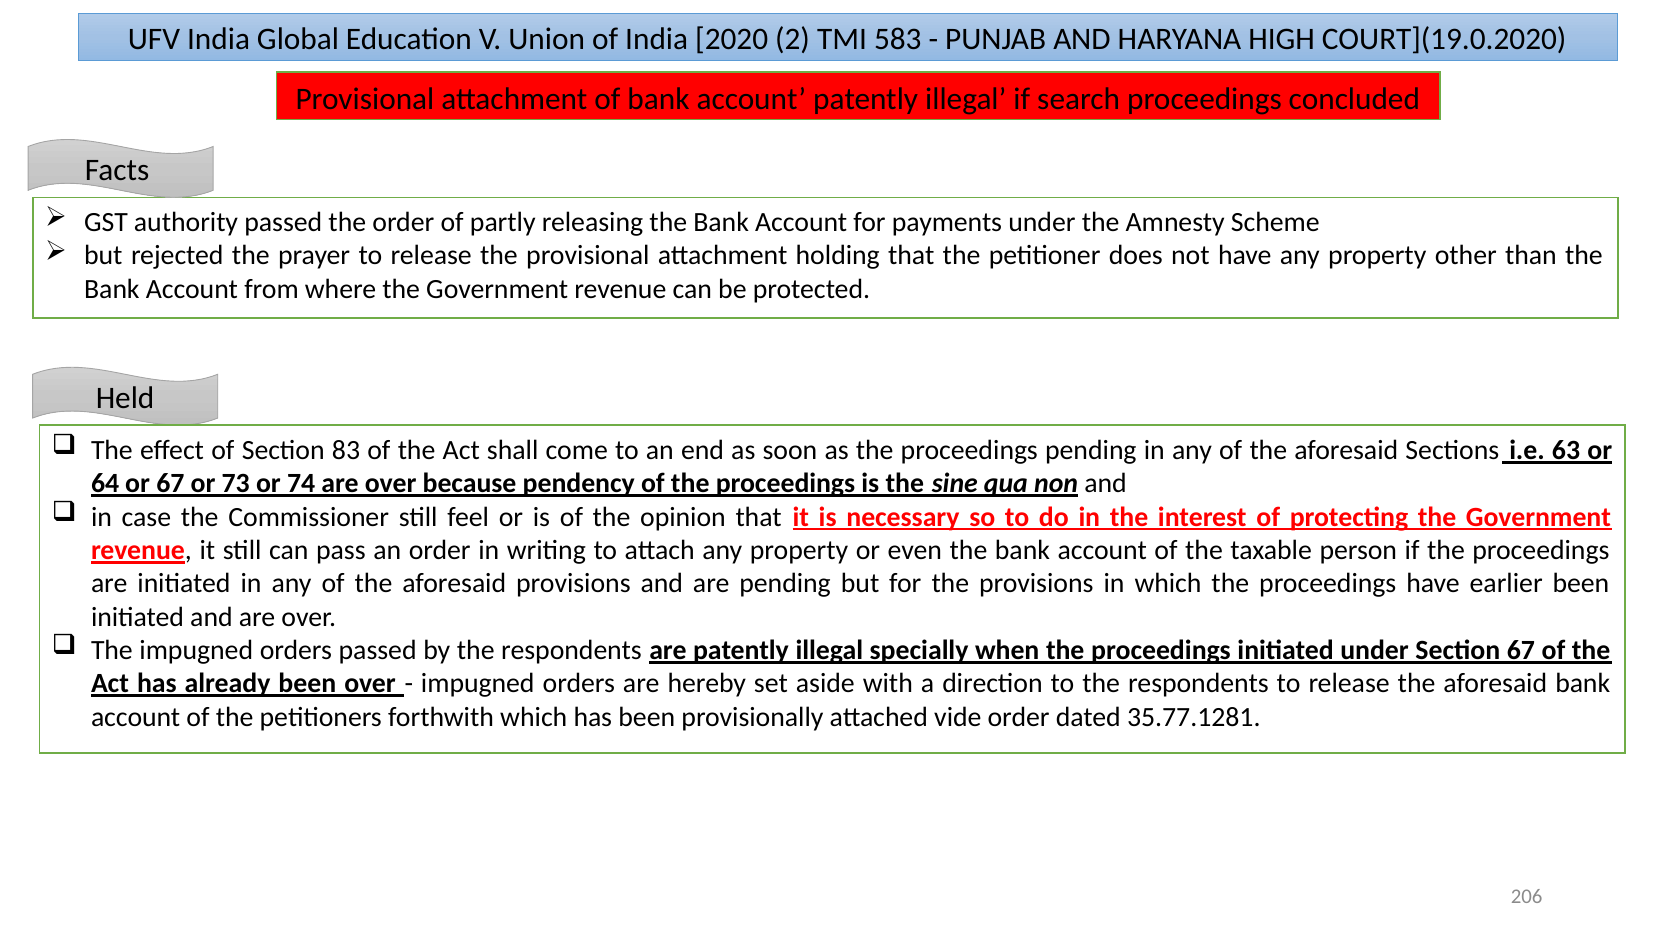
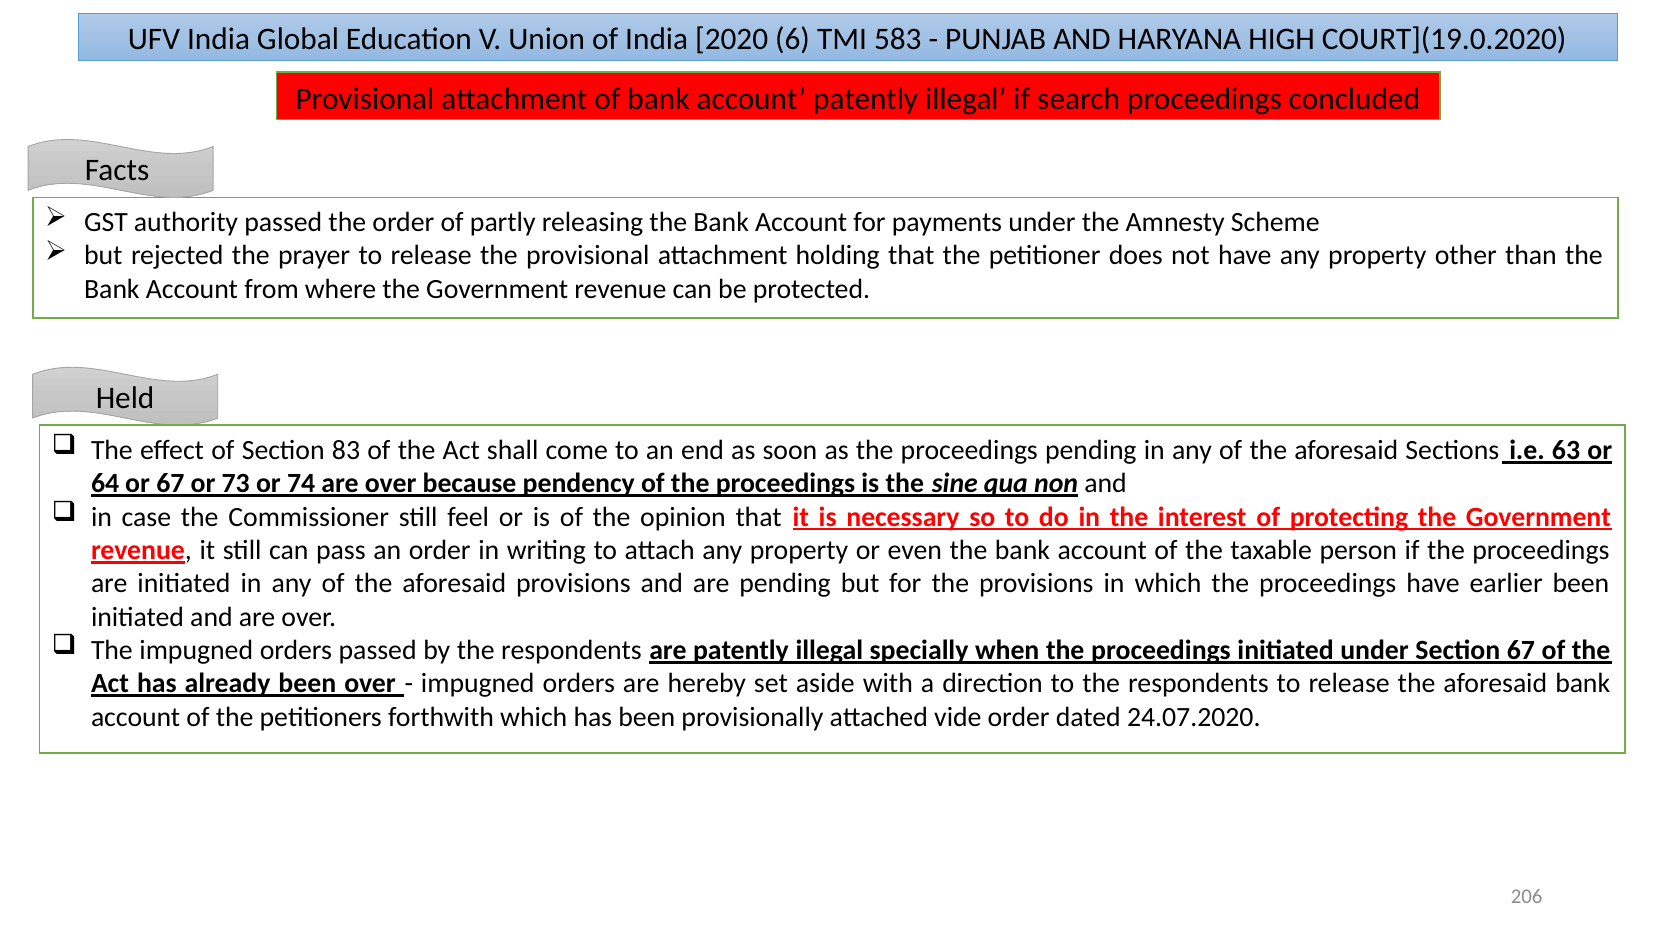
2: 2 -> 6
35.77.1281: 35.77.1281 -> 24.07.2020
